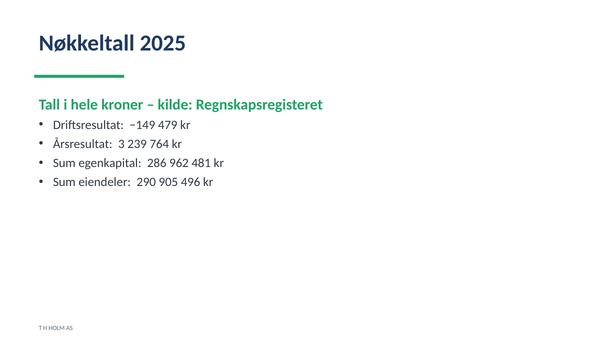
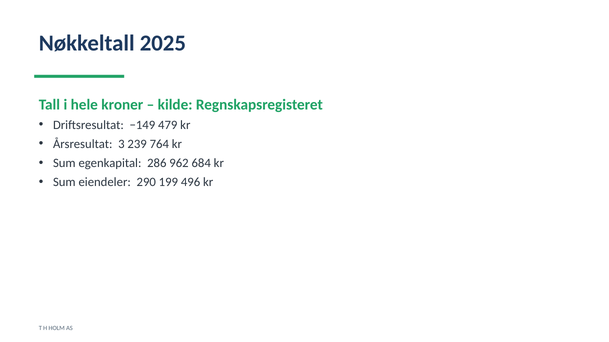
481: 481 -> 684
905: 905 -> 199
